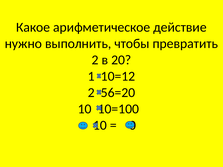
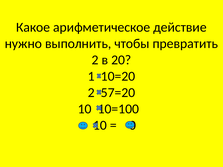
10=12: 10=12 -> 10=20
56=20: 56=20 -> 57=20
